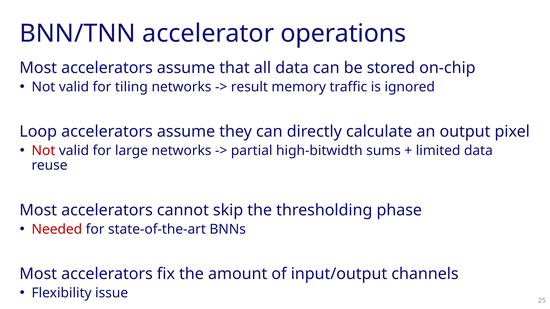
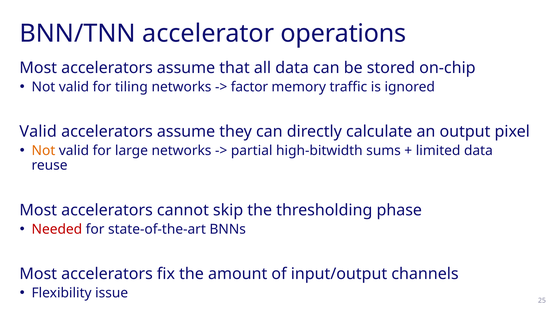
result: result -> factor
Loop at (38, 132): Loop -> Valid
Not at (43, 151) colour: red -> orange
